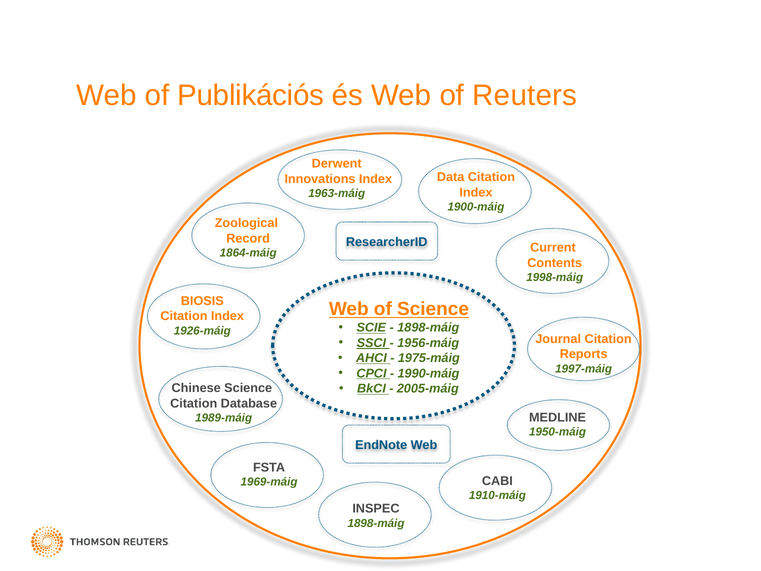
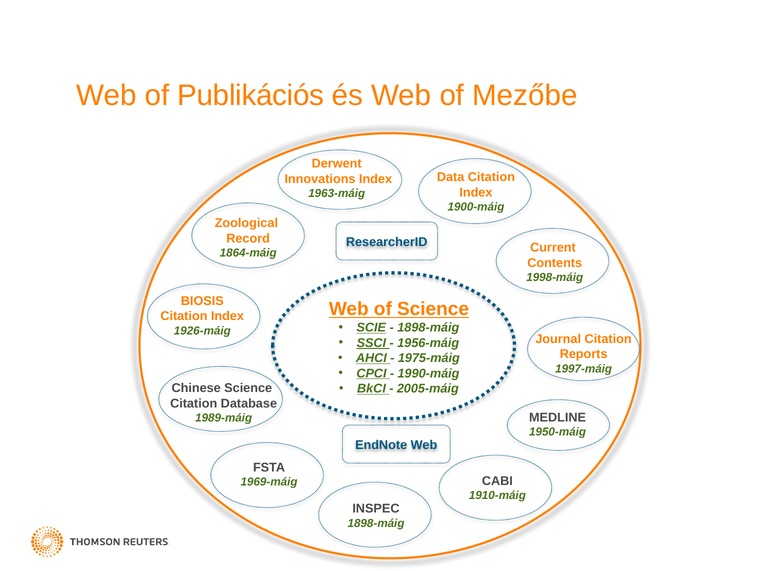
Reuters: Reuters -> Mezőbe
